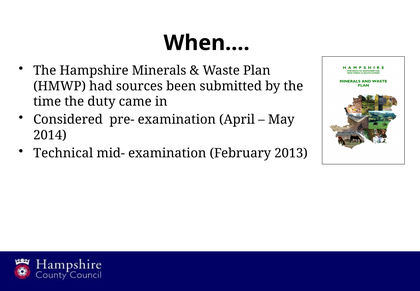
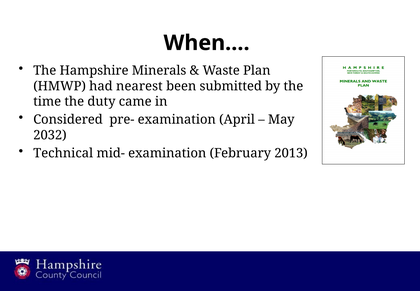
sources: sources -> nearest
2014: 2014 -> 2032
